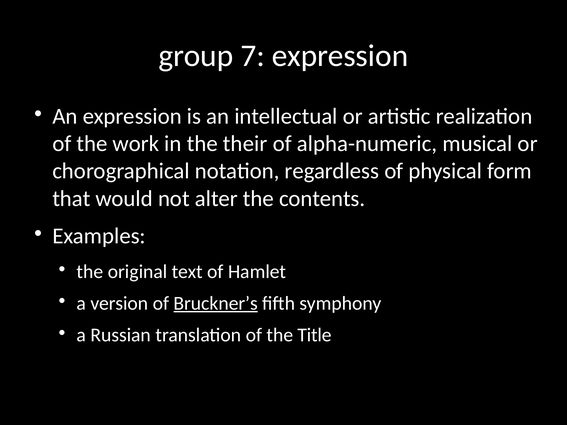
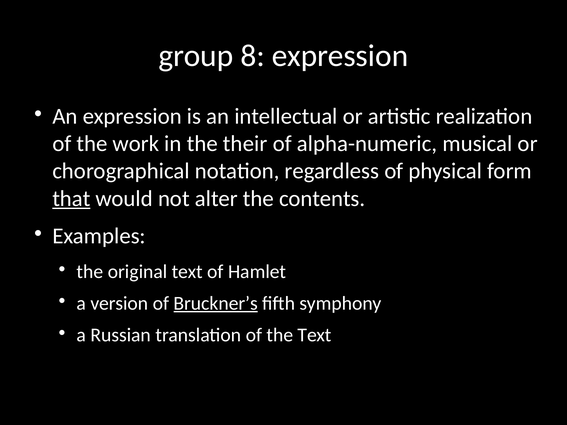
7: 7 -> 8
that underline: none -> present
the Title: Title -> Text
